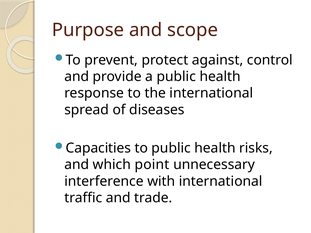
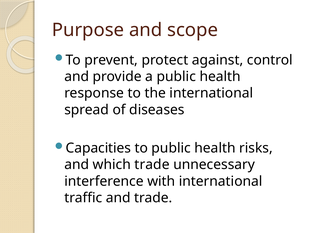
which point: point -> trade
